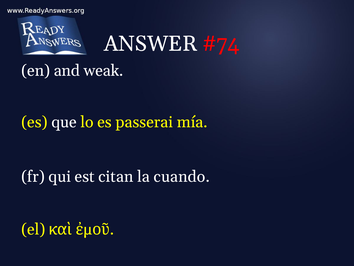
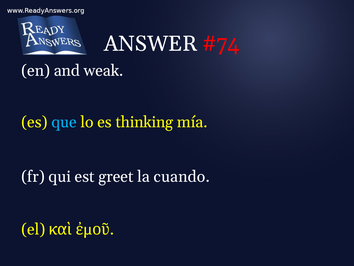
que colour: white -> light blue
passerai: passerai -> thinking
citan: citan -> greet
